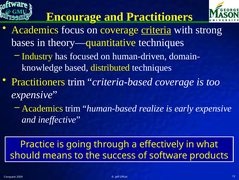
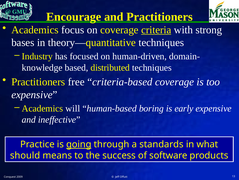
Practitioners trim: trim -> free
Academics trim: trim -> will
realize: realize -> boring
going underline: none -> present
effectively: effectively -> standards
